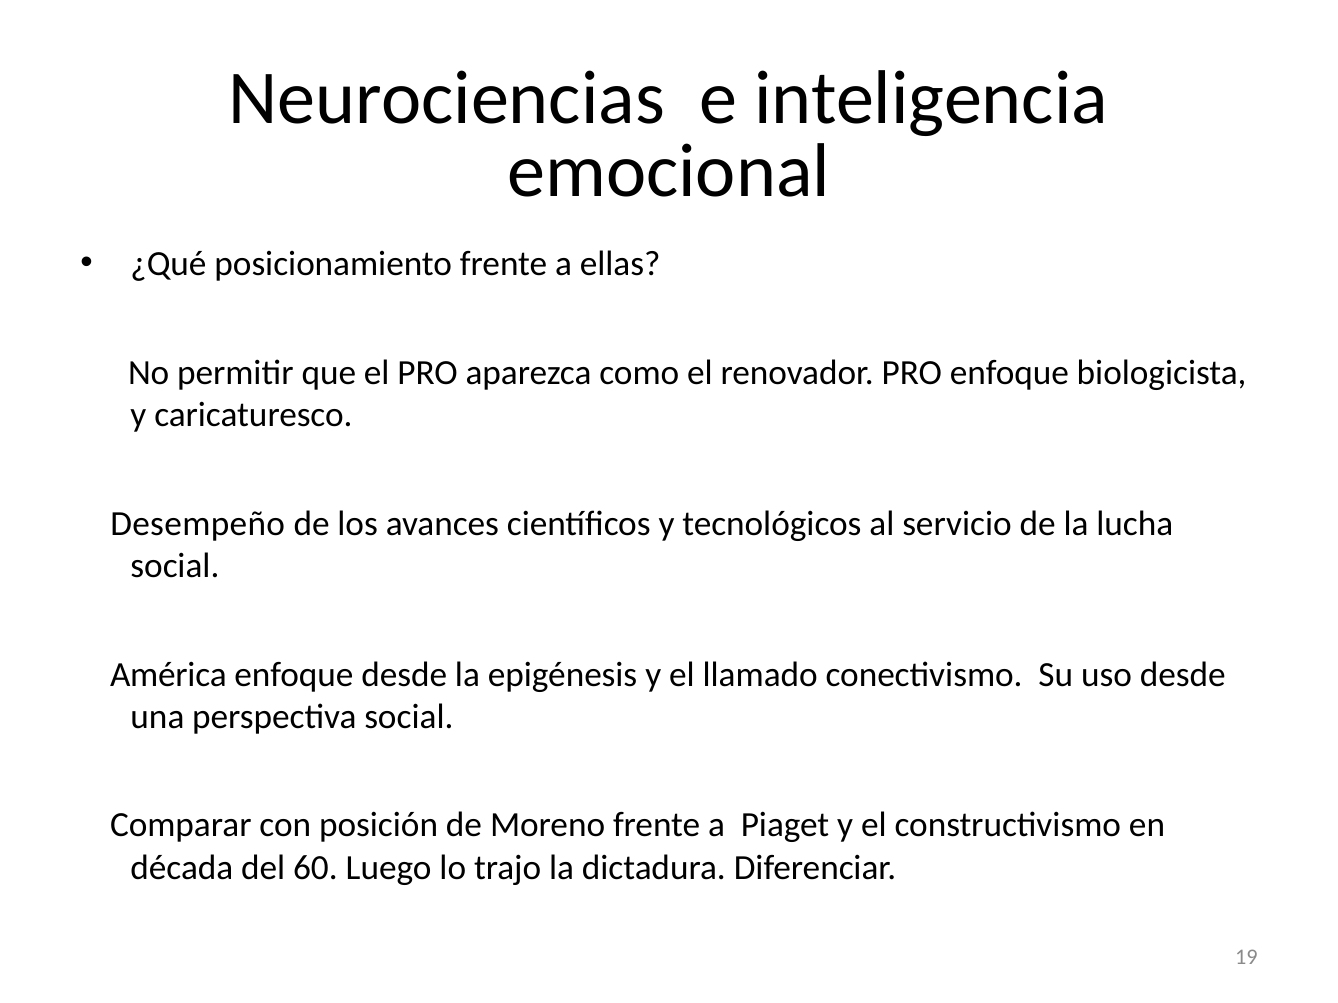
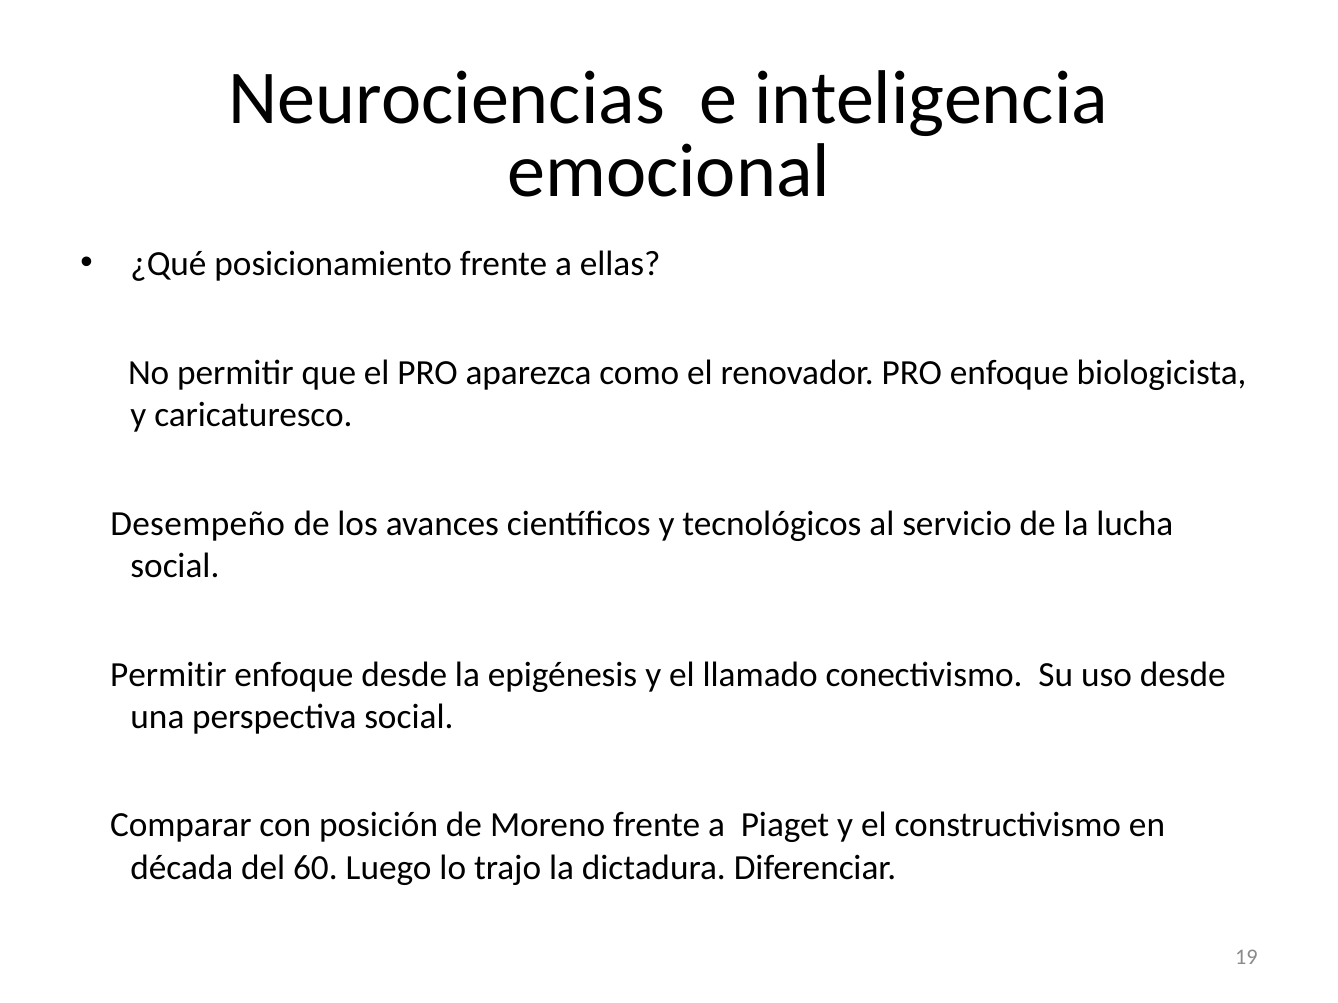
América at (168, 675): América -> Permitir
